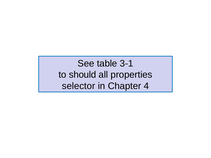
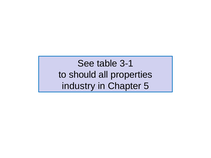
selector: selector -> industry
4: 4 -> 5
